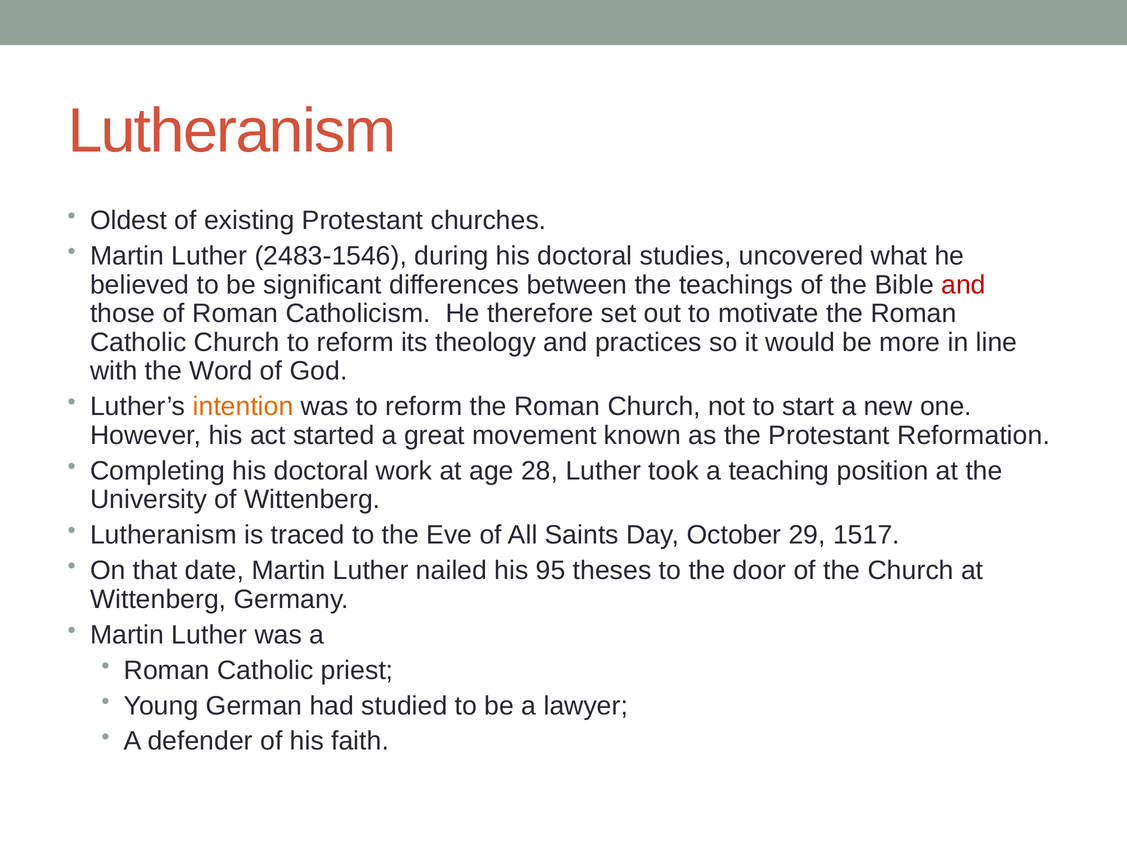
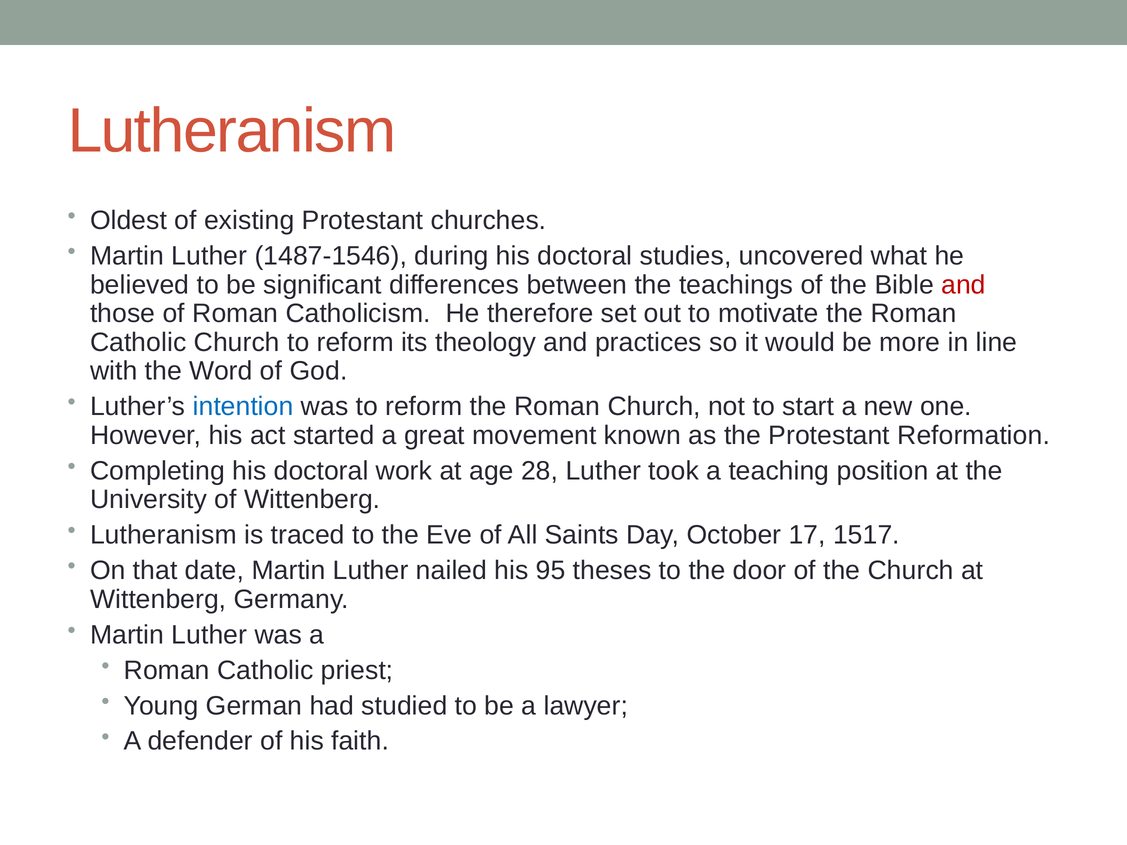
2483-1546: 2483-1546 -> 1487-1546
intention colour: orange -> blue
29: 29 -> 17
